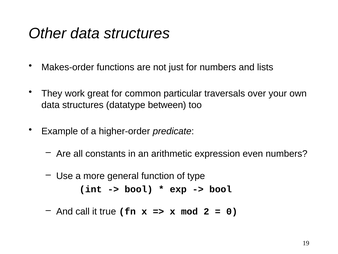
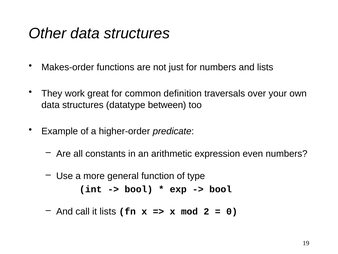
particular: particular -> definition
it true: true -> lists
